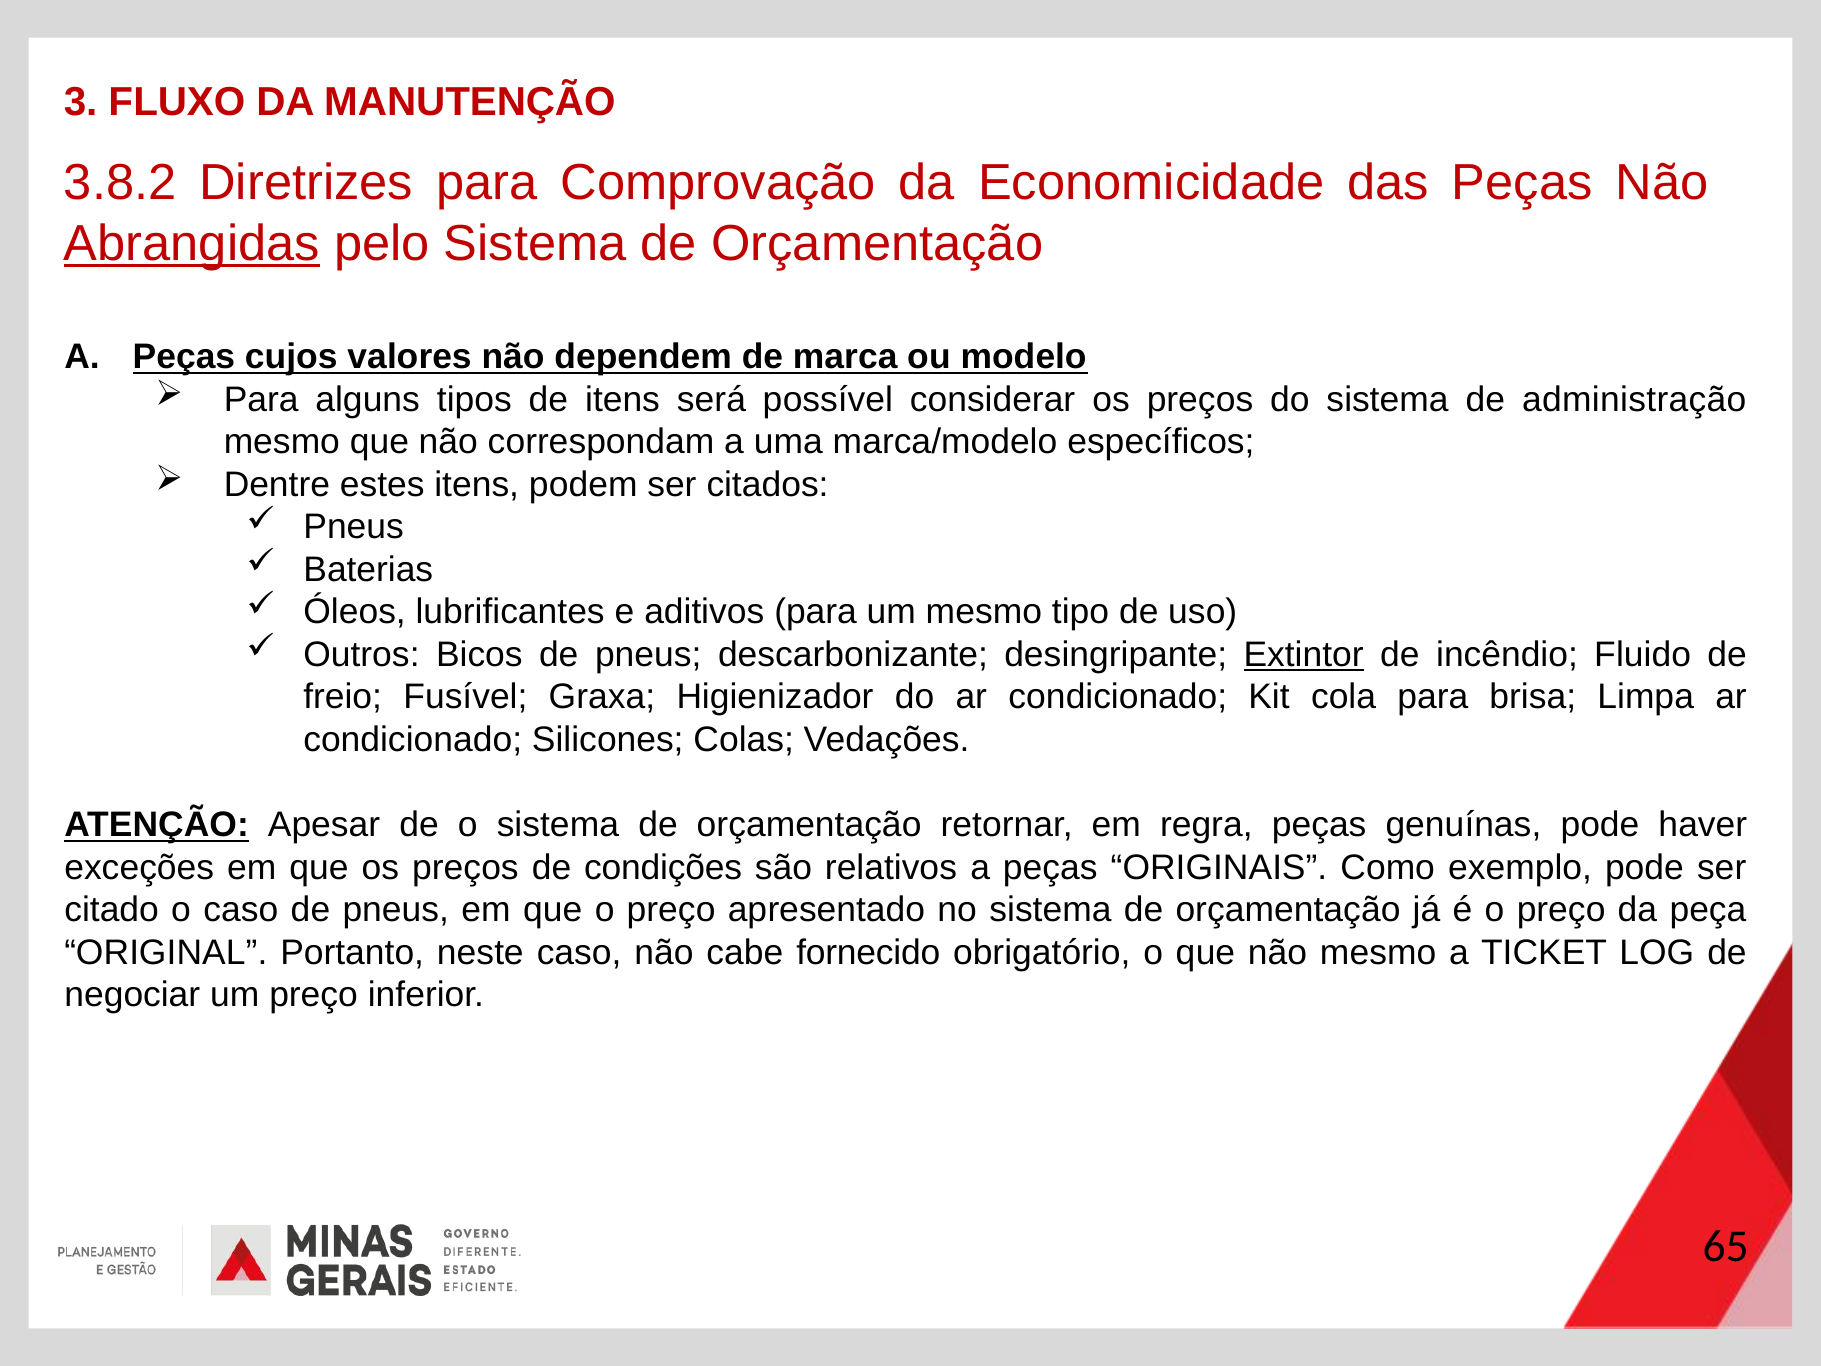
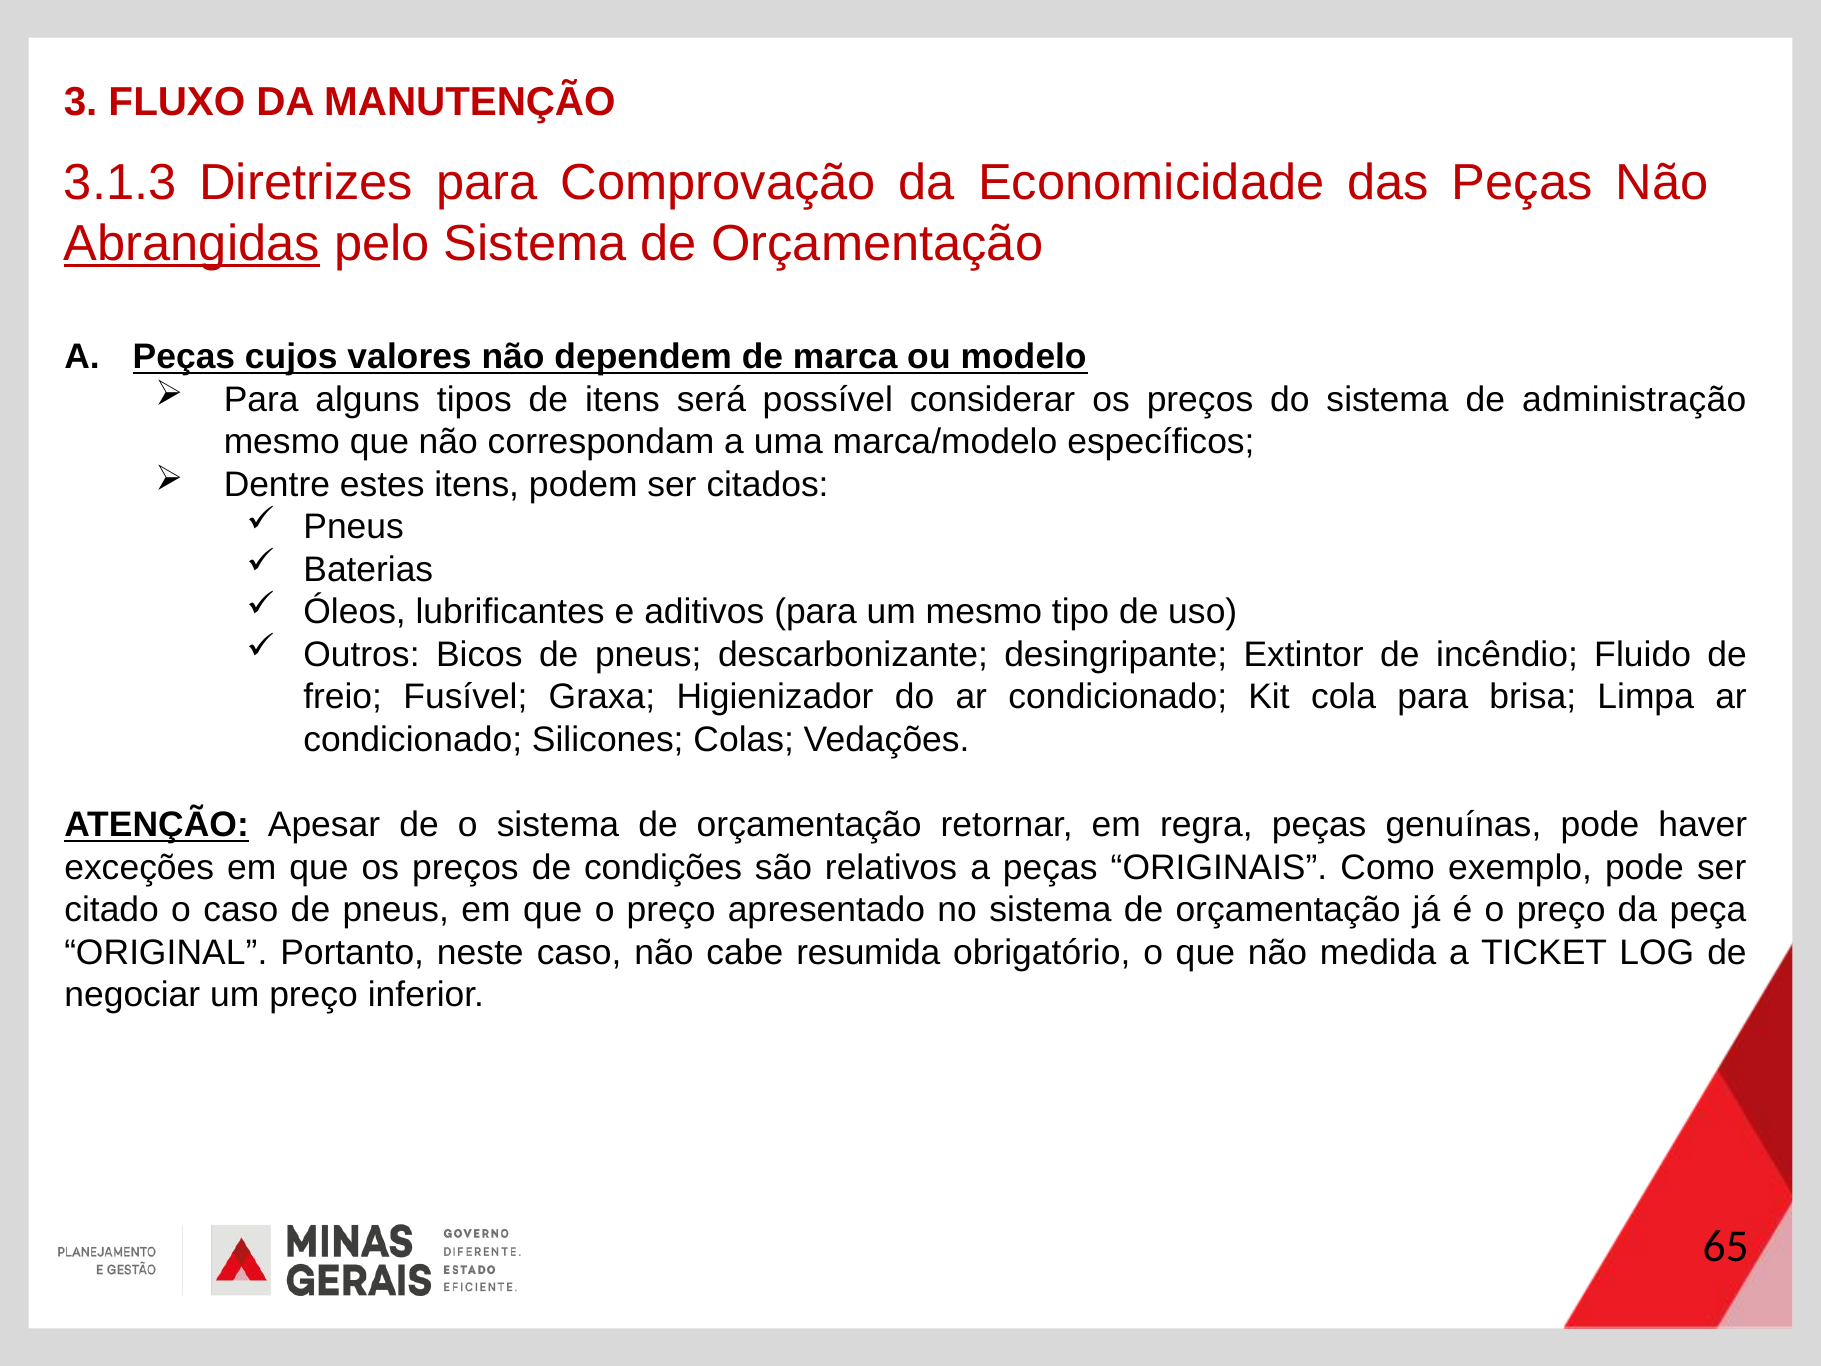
3.8.2: 3.8.2 -> 3.1.3
Extintor underline: present -> none
fornecido: fornecido -> resumida
não mesmo: mesmo -> medida
